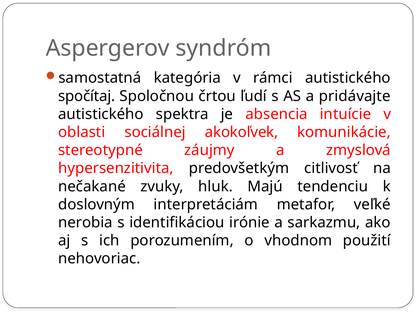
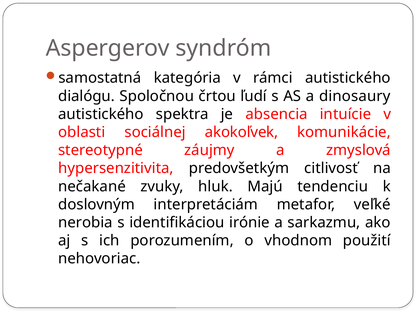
spočítaj: spočítaj -> dialógu
pridávajte: pridávajte -> dinosaury
